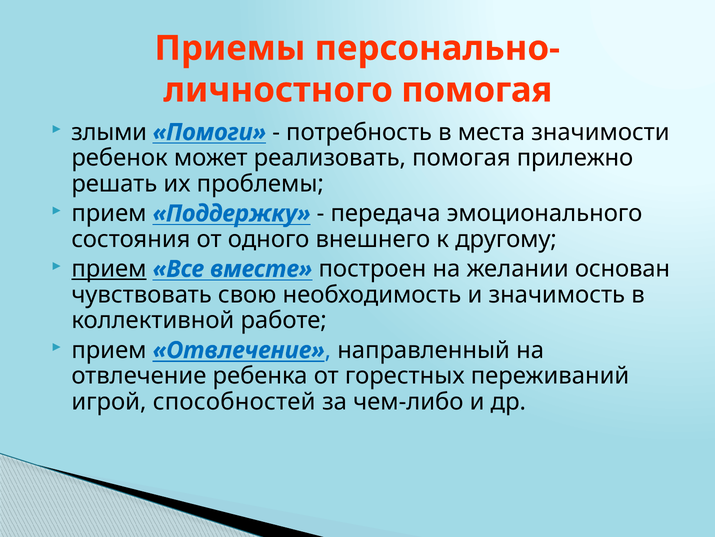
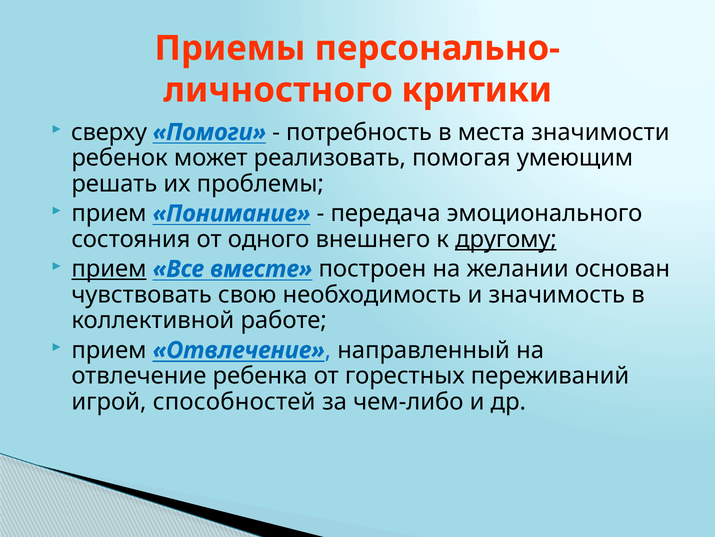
помогая at (477, 90): помогая -> критики
злыми: злыми -> сверху
прилежно: прилежно -> умеющим
Поддержку: Поддержку -> Понимание
другому underline: none -> present
